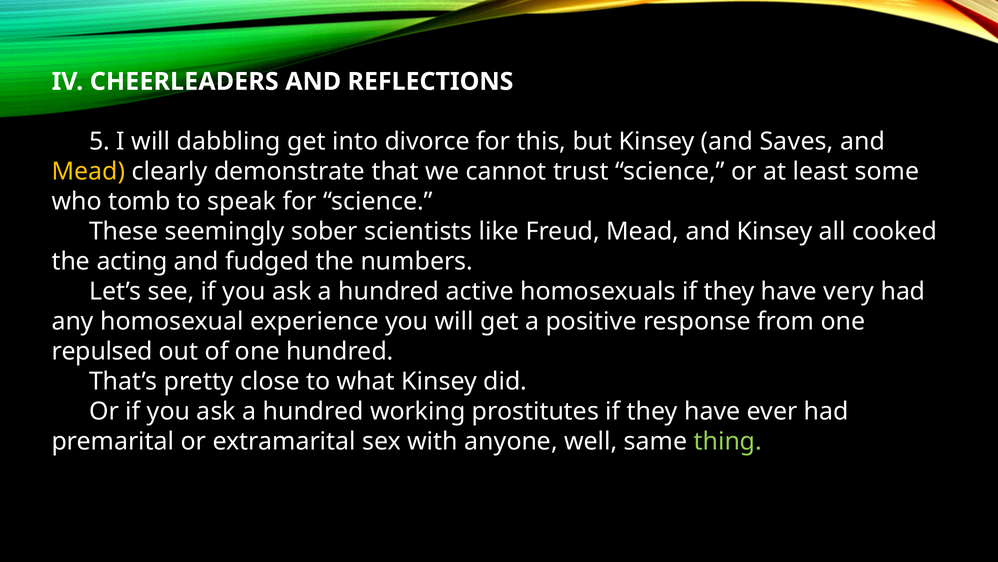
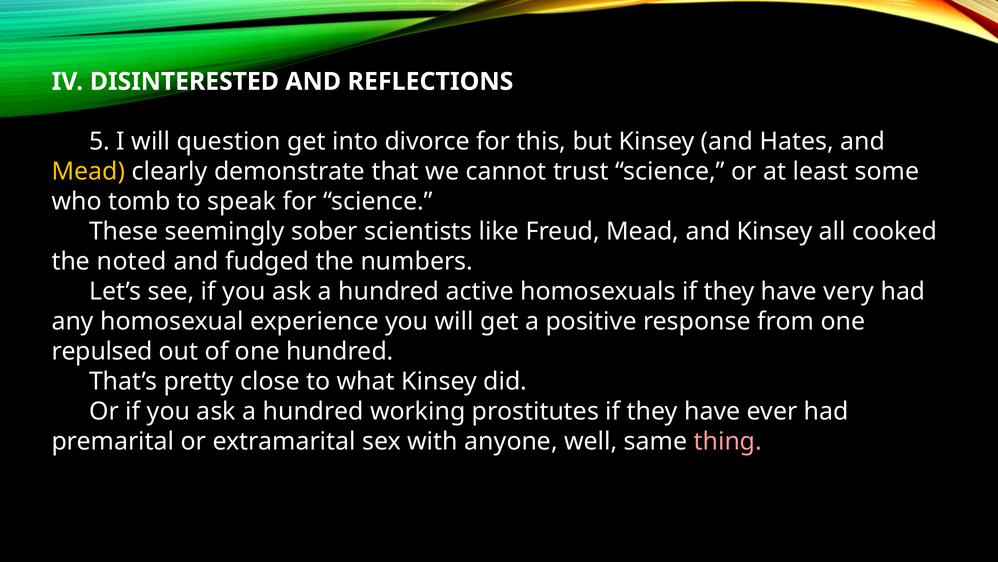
CHEERLEADERS: CHEERLEADERS -> DISINTERESTED
dabbling: dabbling -> question
Saves: Saves -> Hates
acting: acting -> noted
thing colour: light green -> pink
